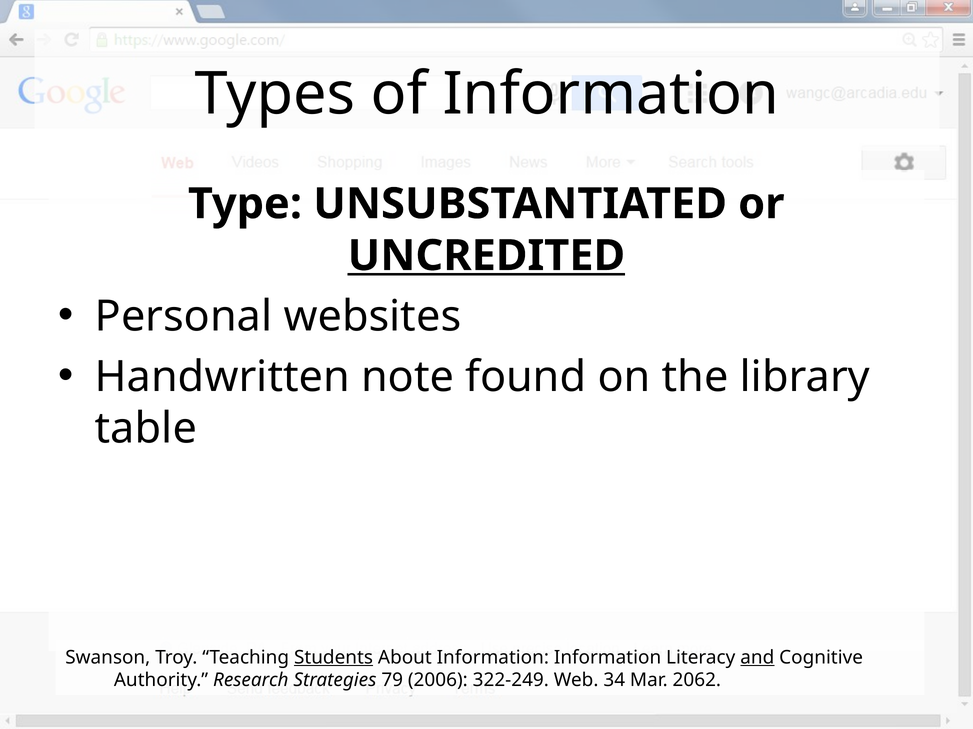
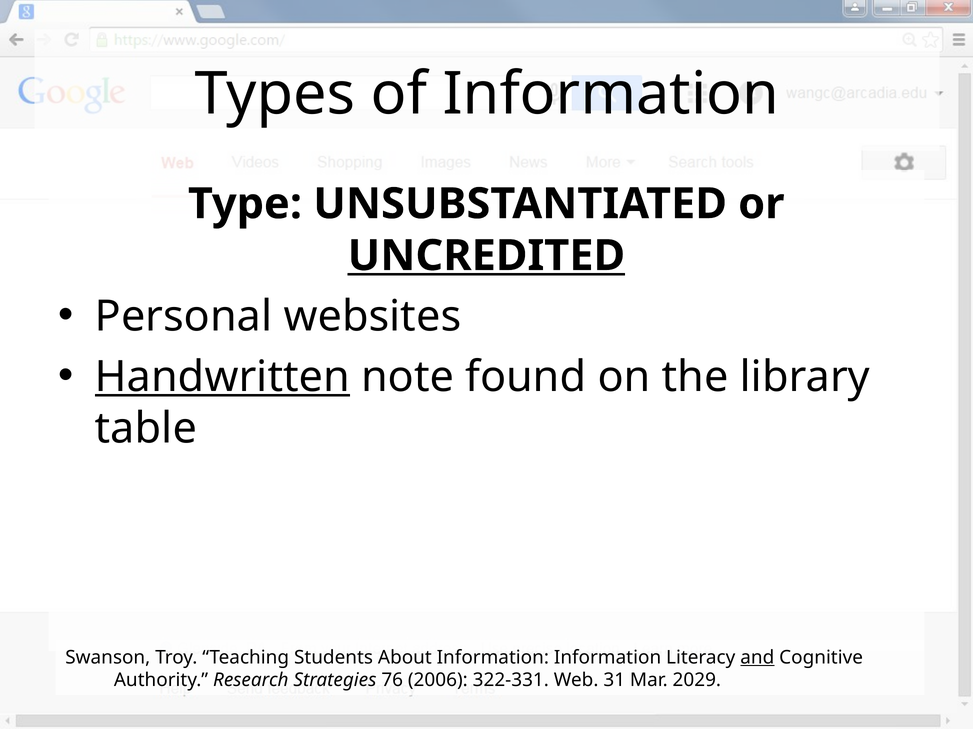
Handwritten underline: none -> present
Students underline: present -> none
79: 79 -> 76
322-249: 322-249 -> 322-331
34: 34 -> 31
2062: 2062 -> 2029
